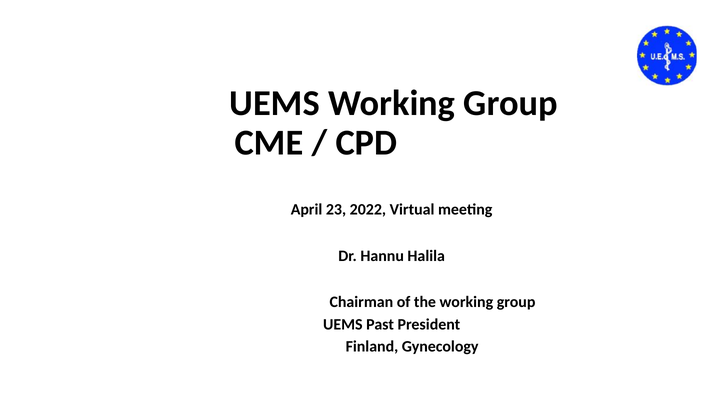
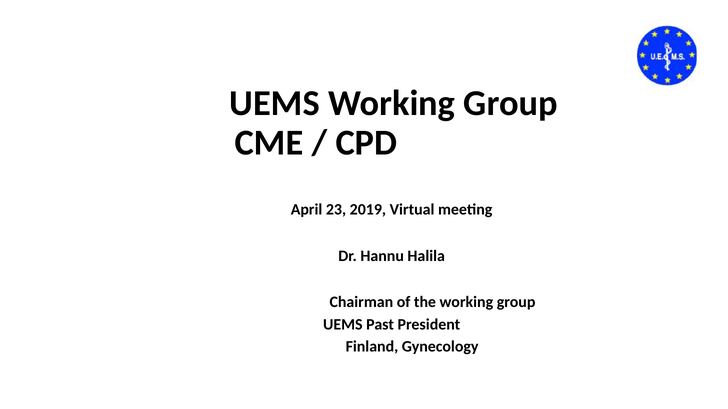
2022: 2022 -> 2019
